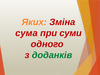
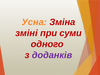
Яких: Яких -> Усна
сума: сума -> зміні
доданків colour: green -> purple
